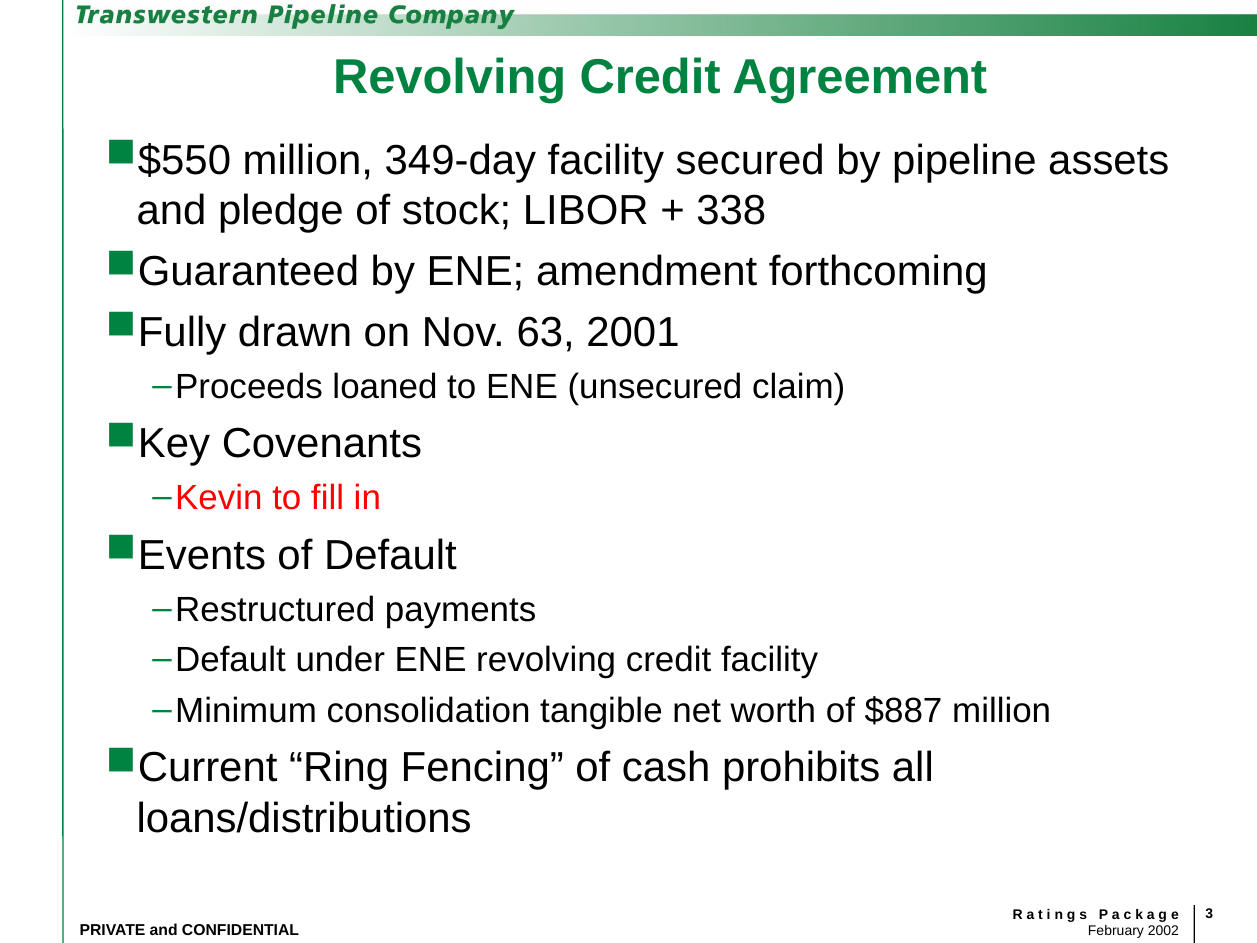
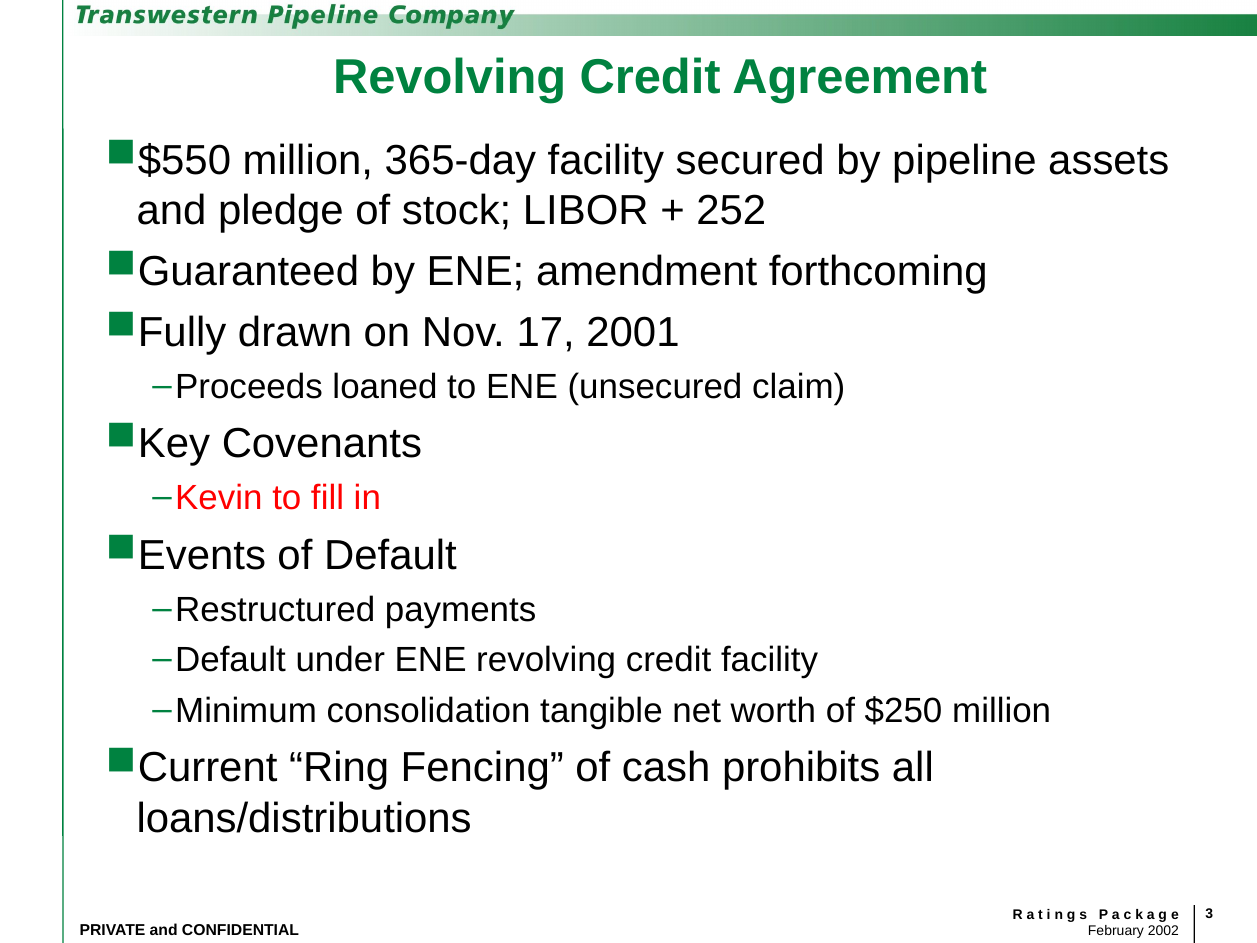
349-day: 349-day -> 365-day
338: 338 -> 252
63: 63 -> 17
$887: $887 -> $250
